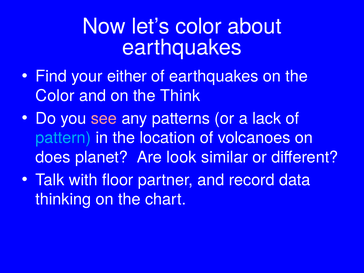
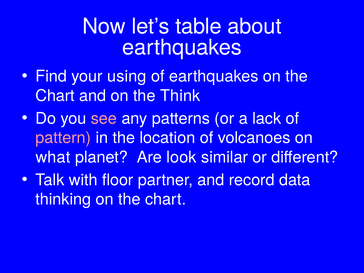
let’s color: color -> table
either: either -> using
Color at (55, 96): Color -> Chart
pattern colour: light blue -> pink
does: does -> what
